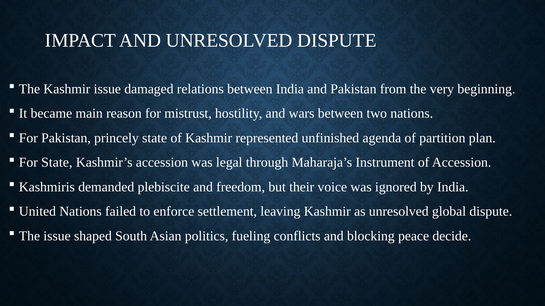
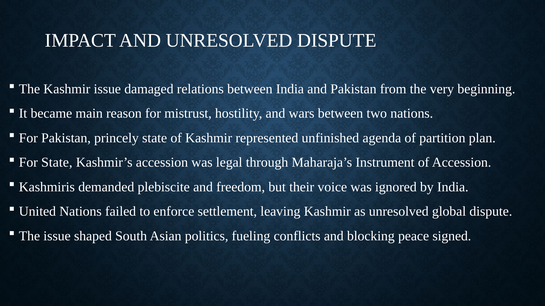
decide: decide -> signed
